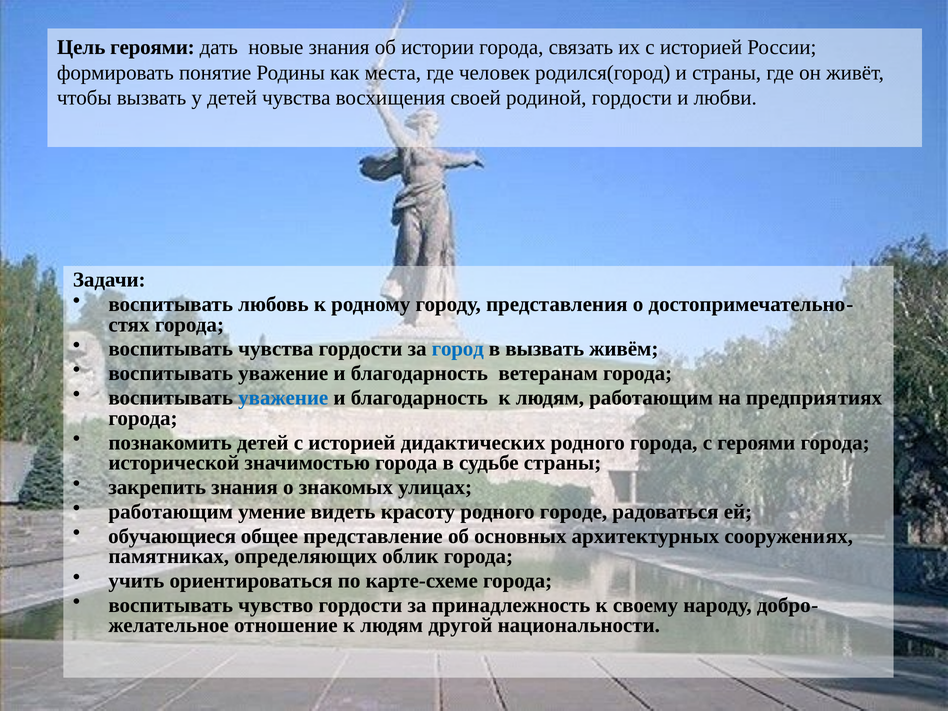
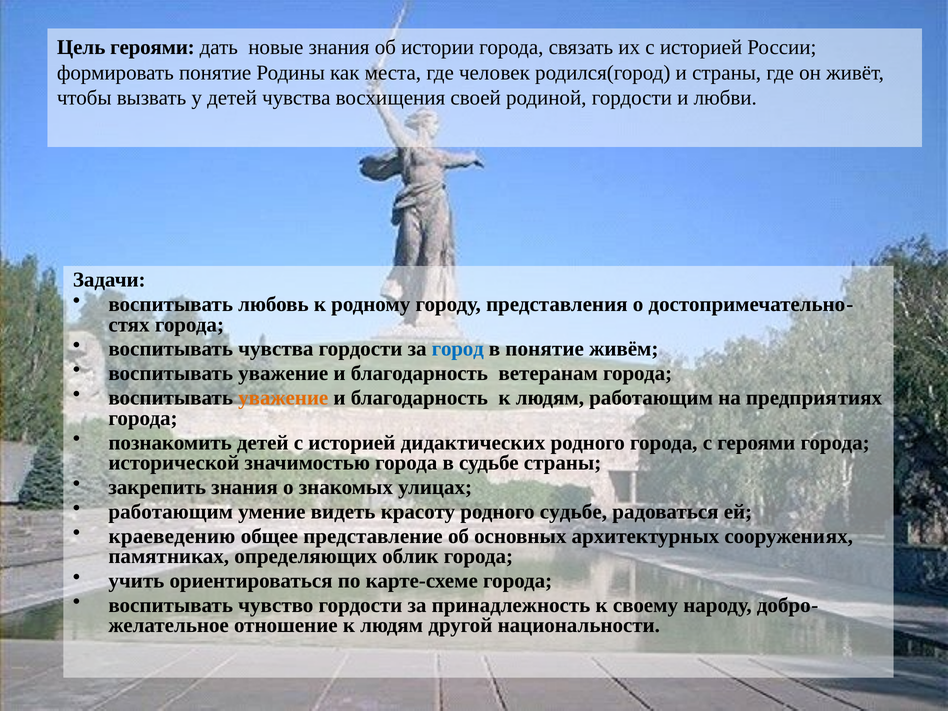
в вызвать: вызвать -> понятие
уважение at (283, 398) colour: blue -> orange
родного городе: городе -> судьбе
обучающиеся: обучающиеся -> краеведению
